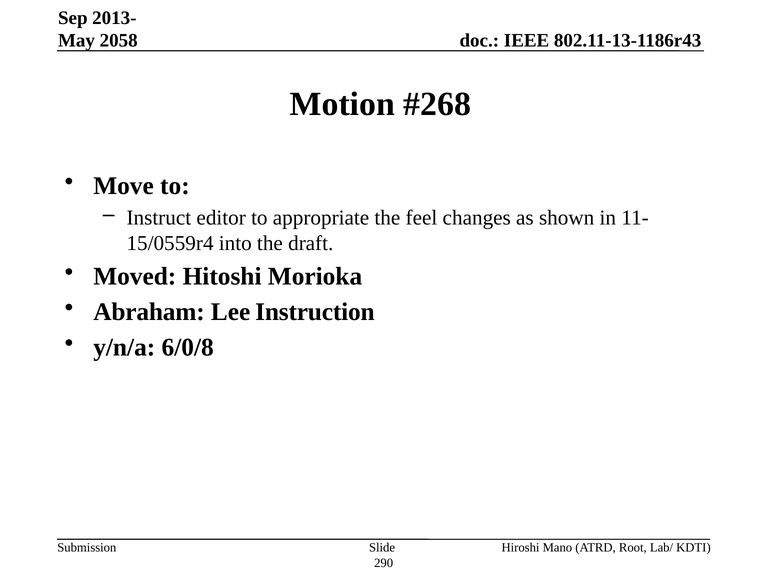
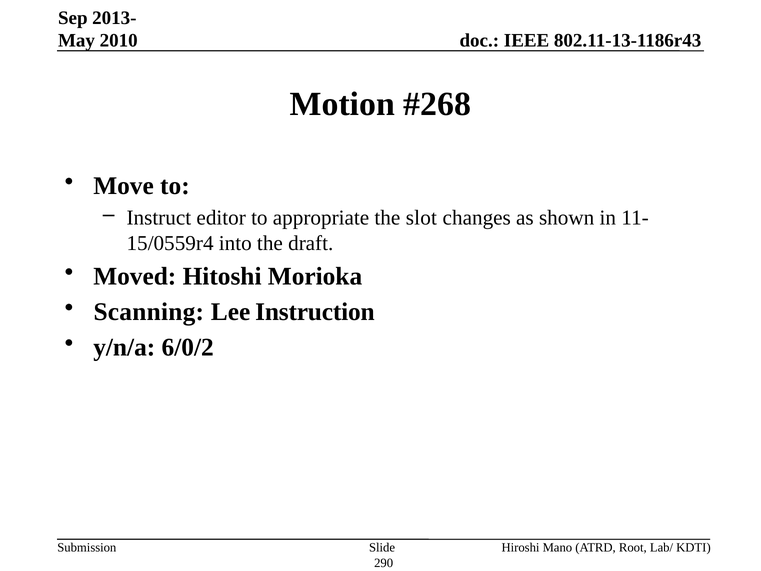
2058: 2058 -> 2010
feel: feel -> slot
Abraham: Abraham -> Scanning
6/0/8: 6/0/8 -> 6/0/2
